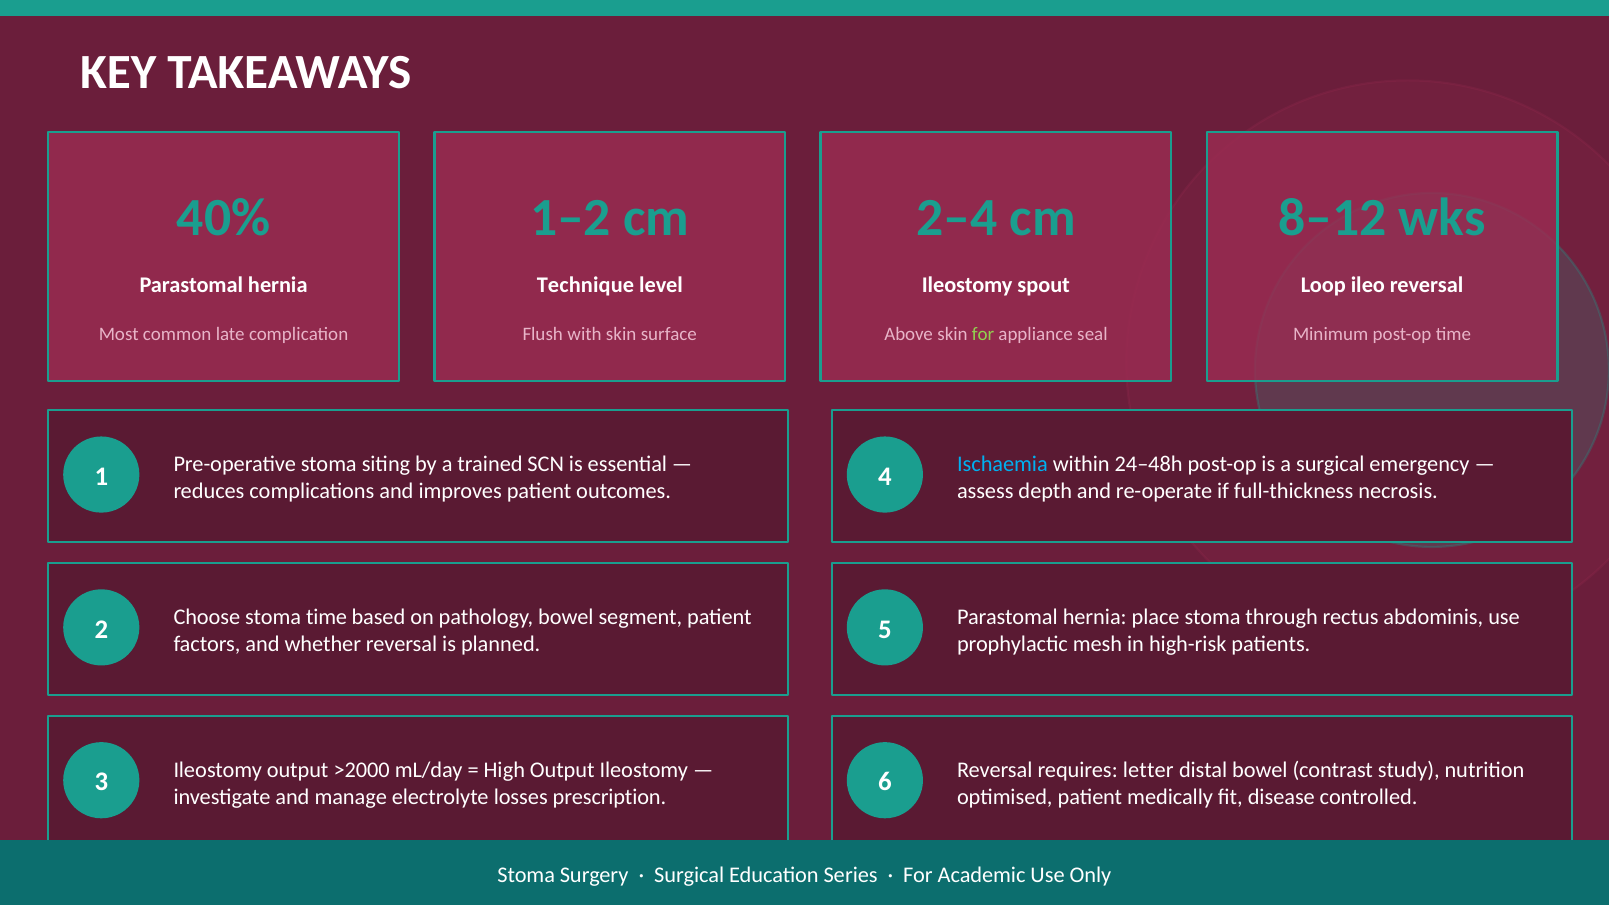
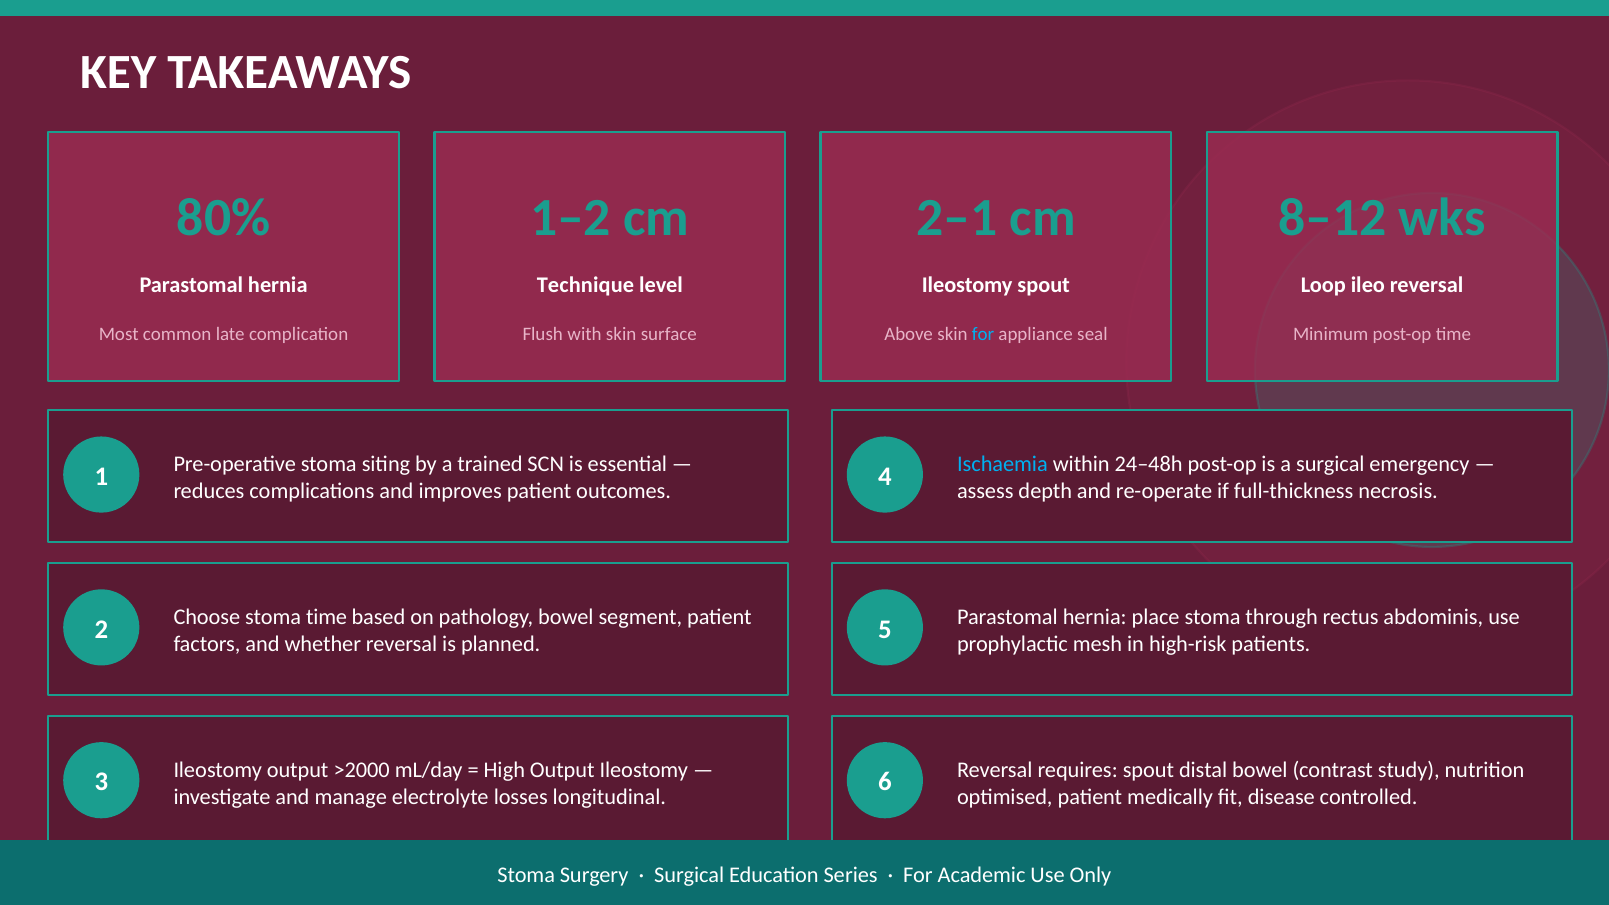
40%: 40% -> 80%
2–4: 2–4 -> 2–1
for at (983, 334) colour: light green -> light blue
requires letter: letter -> spout
prescription: prescription -> longitudinal
